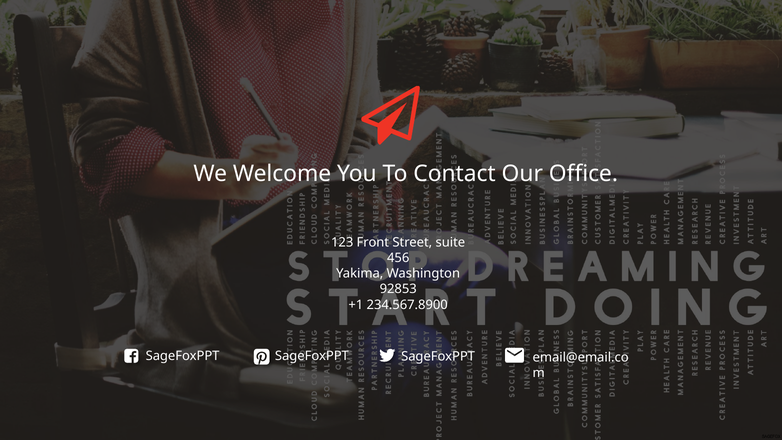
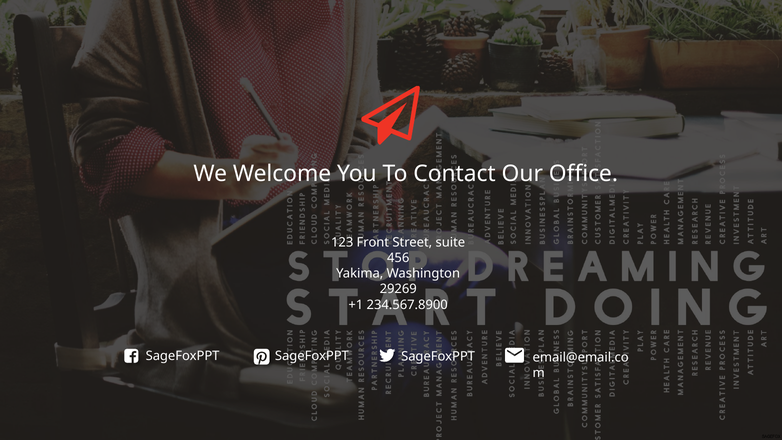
92853: 92853 -> 29269
